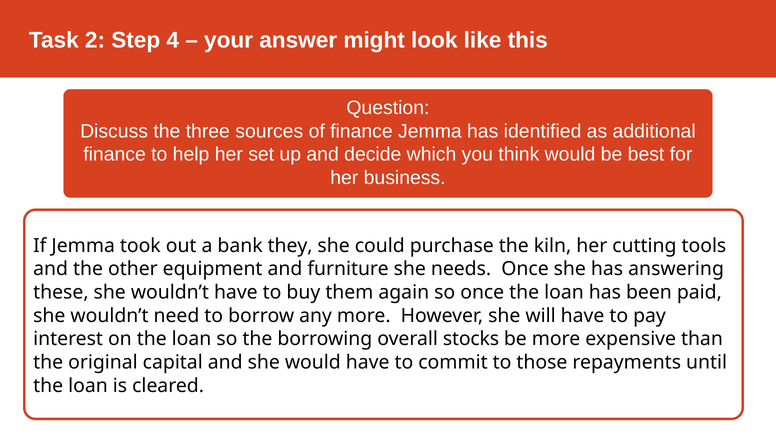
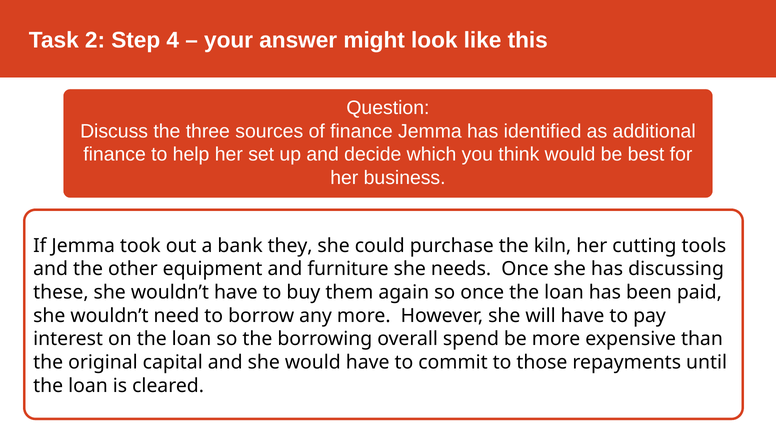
answering: answering -> discussing
stocks: stocks -> spend
